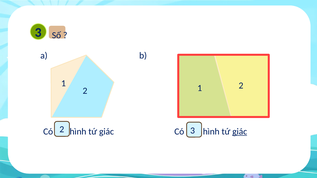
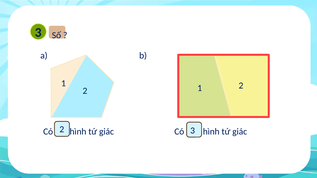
giác at (240, 132) underline: present -> none
